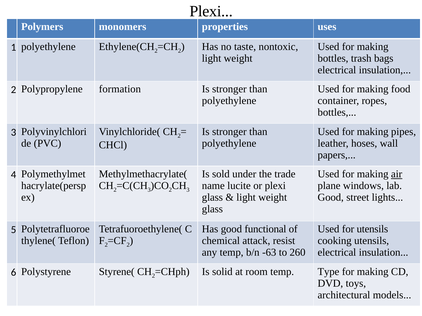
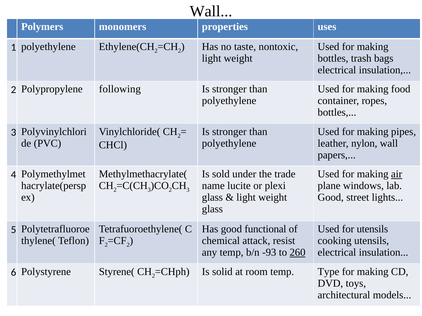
Plexi at (211, 11): Plexi -> Wall
formation: formation -> following
hoses: hoses -> nylon
-63: -63 -> -93
260 underline: none -> present
